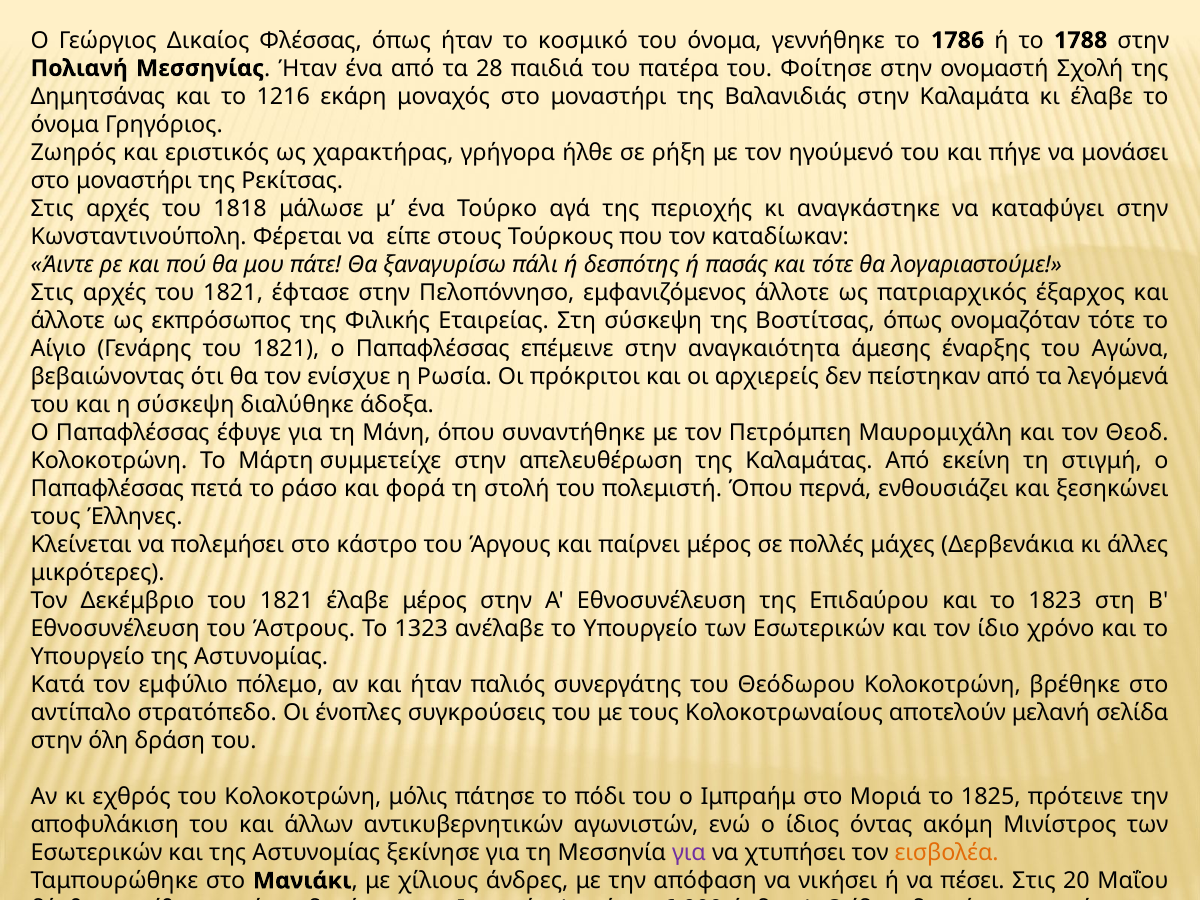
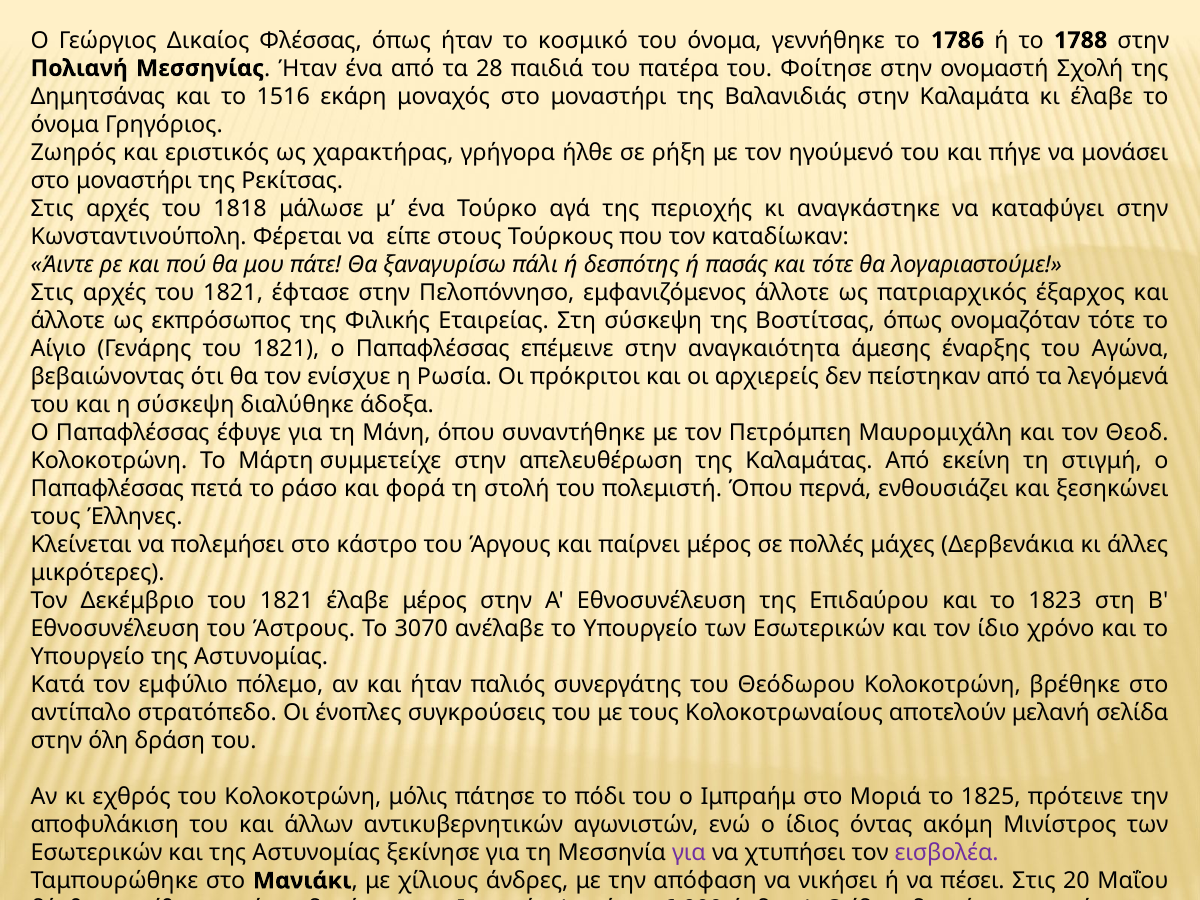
1216: 1216 -> 1516
1323: 1323 -> 3070
εισβολέα colour: orange -> purple
